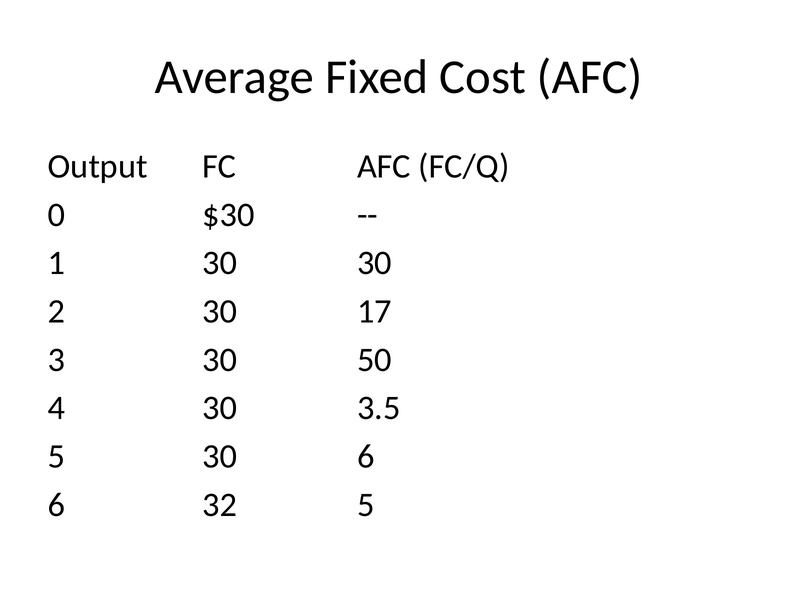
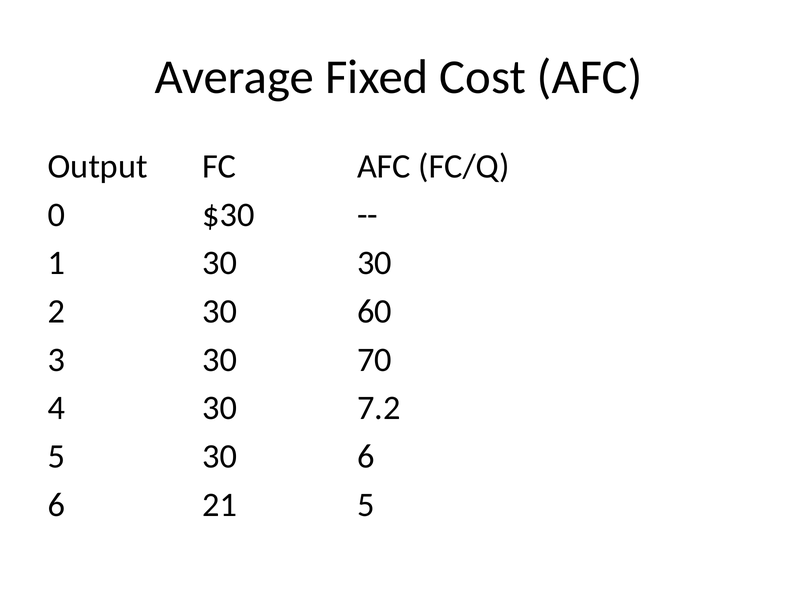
17: 17 -> 60
50: 50 -> 70
3.5: 3.5 -> 7.2
32: 32 -> 21
